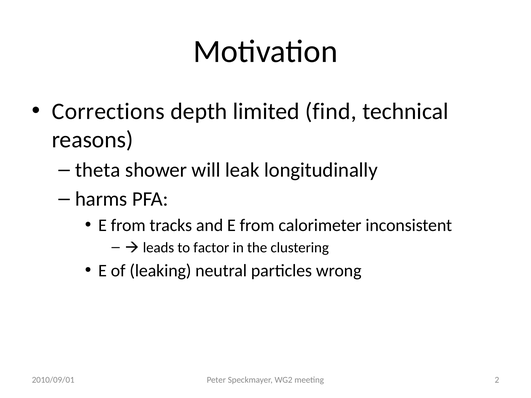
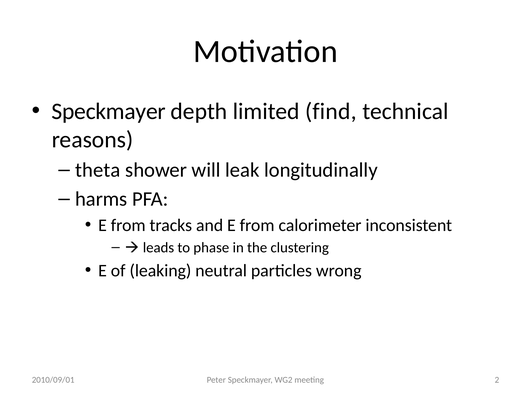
Corrections at (108, 111): Corrections -> Speckmayer
factor: factor -> phase
